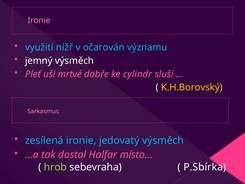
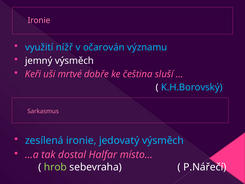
Pleť: Pleť -> Keři
cylindr: cylindr -> čeština
K.H.Borovský colour: yellow -> light blue
P.Sbírka: P.Sbírka -> P.Nářečí
